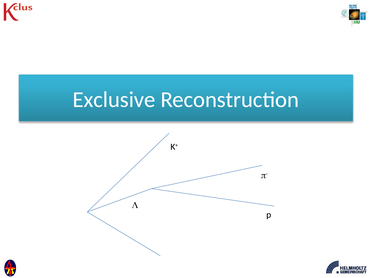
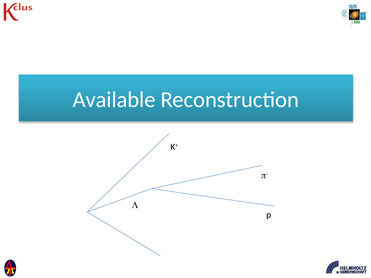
Exclusive: Exclusive -> Available
